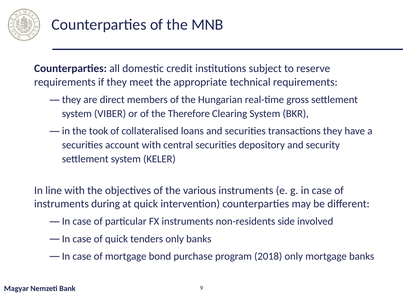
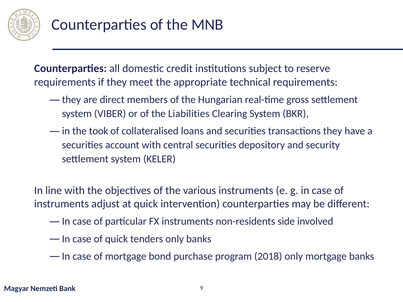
Therefore: Therefore -> Liabilities
during: during -> adjust
